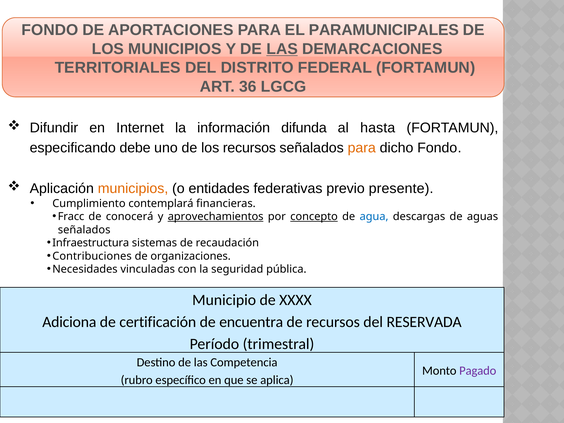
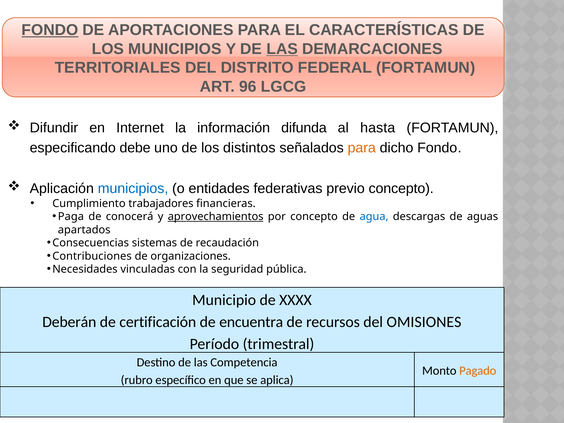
FONDO at (50, 30) underline: none -> present
PARAMUNICIPALES: PARAMUNICIPALES -> CARACTERÍSTICAS
36: 36 -> 96
los recursos: recursos -> distintos
municipios at (133, 189) colour: orange -> blue
previo presente: presente -> concepto
contemplará: contemplará -> trabajadores
Fracc: Fracc -> Paga
concepto at (314, 217) underline: present -> none
señalados at (84, 230): señalados -> apartados
Infraestructura: Infraestructura -> Consecuencias
Adiciona: Adiciona -> Deberán
RESERVADA: RESERVADA -> OMISIONES
Pagado colour: purple -> orange
